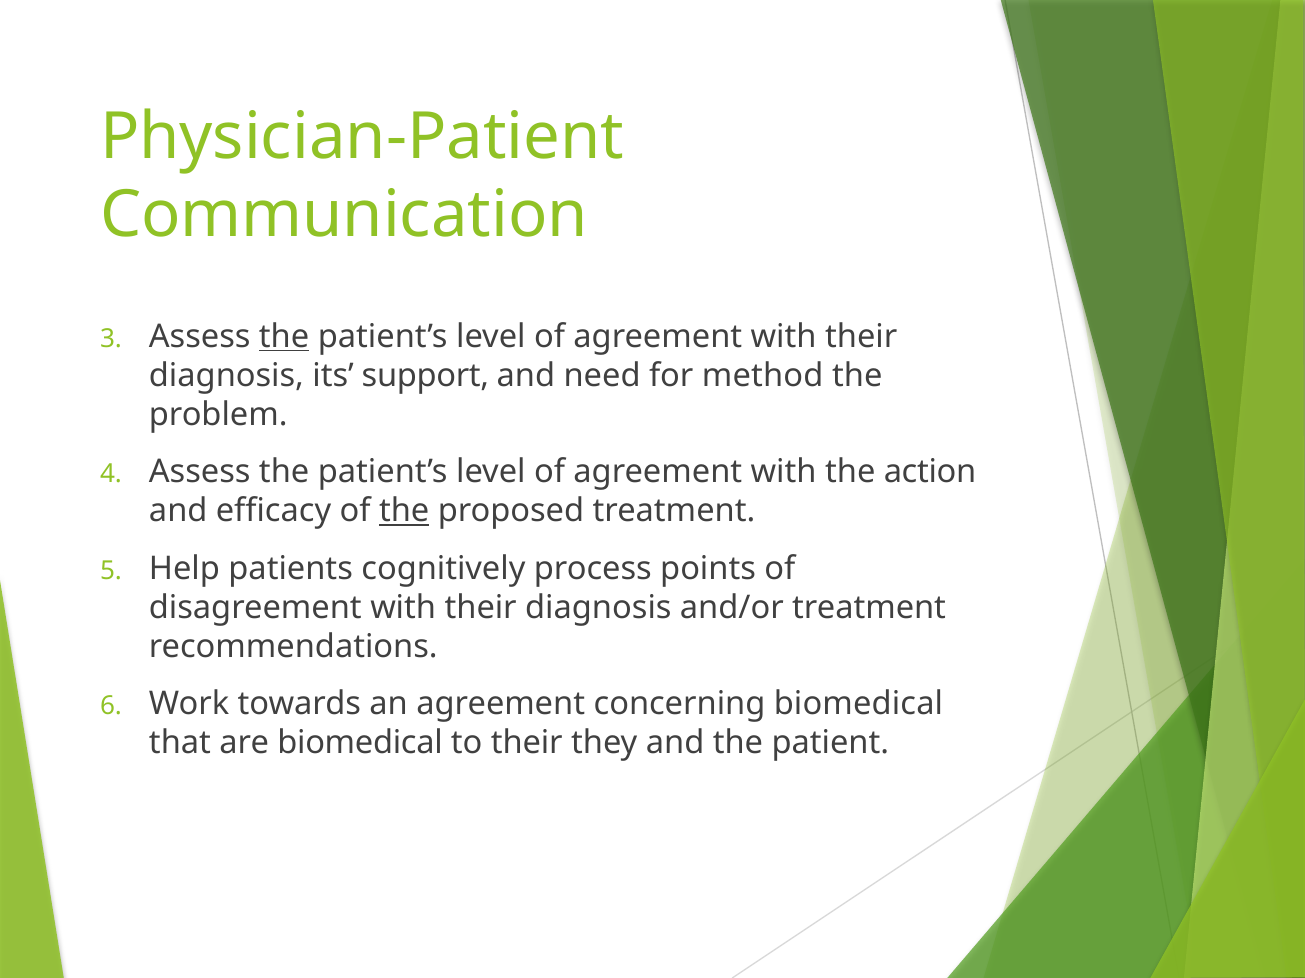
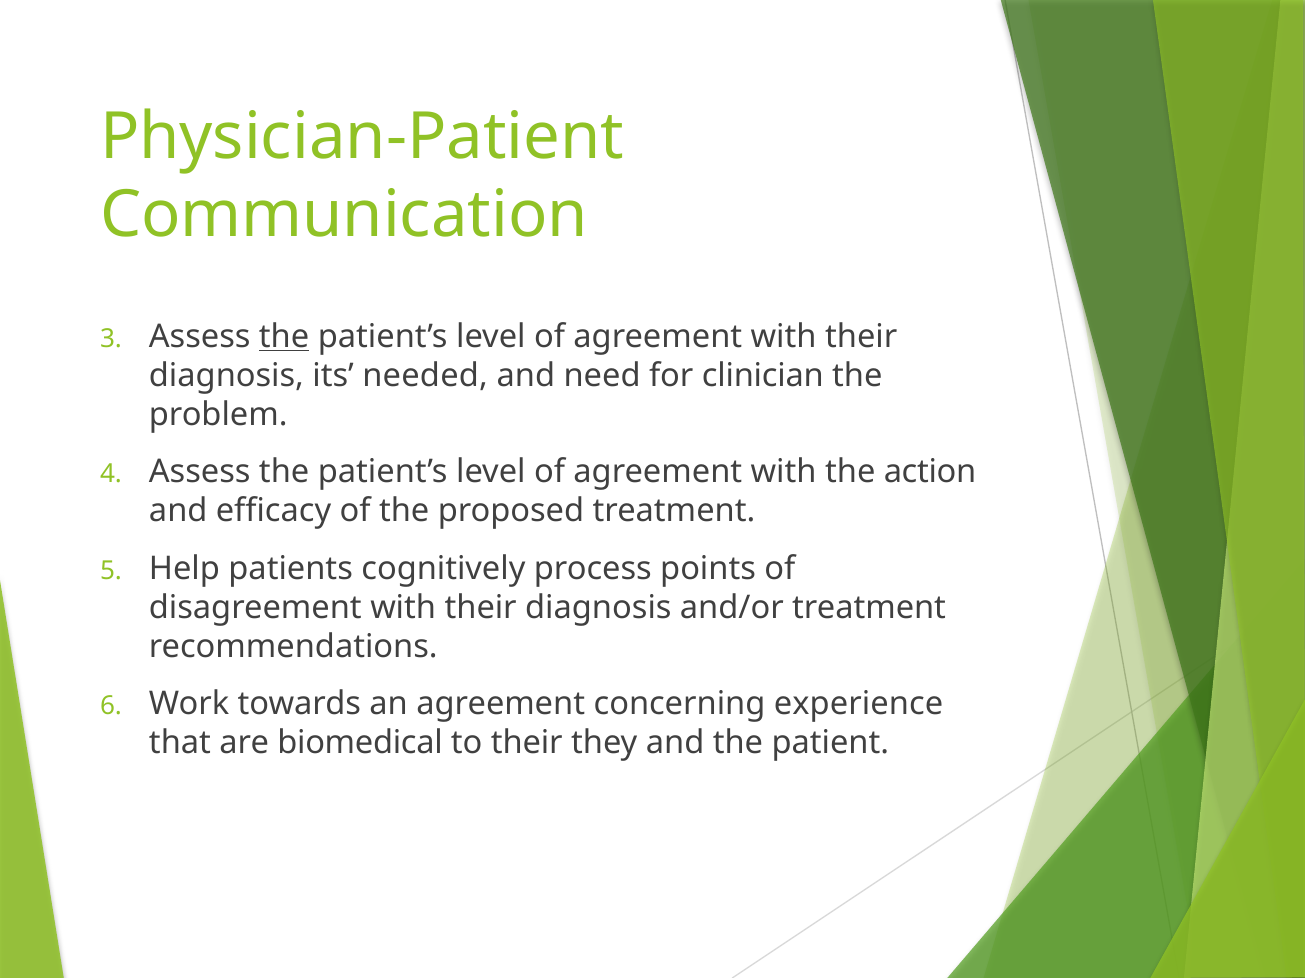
support: support -> needed
method: method -> clinician
the at (404, 511) underline: present -> none
concerning biomedical: biomedical -> experience
